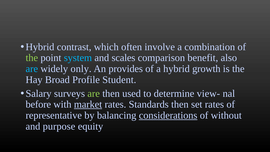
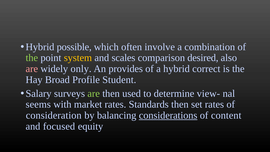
contrast: contrast -> possible
system colour: light blue -> yellow
benefit: benefit -> desired
are at (32, 69) colour: light blue -> pink
growth: growth -> correct
before: before -> seems
market underline: present -> none
representative: representative -> consideration
without: without -> content
purpose: purpose -> focused
